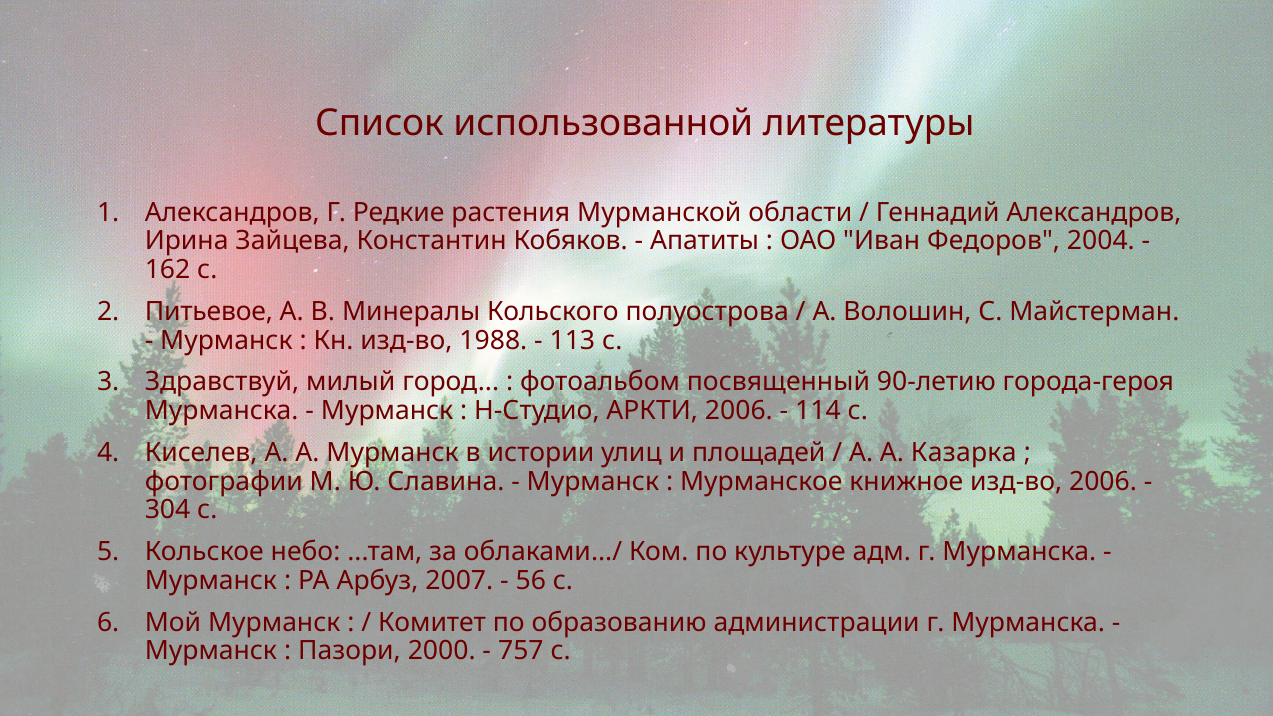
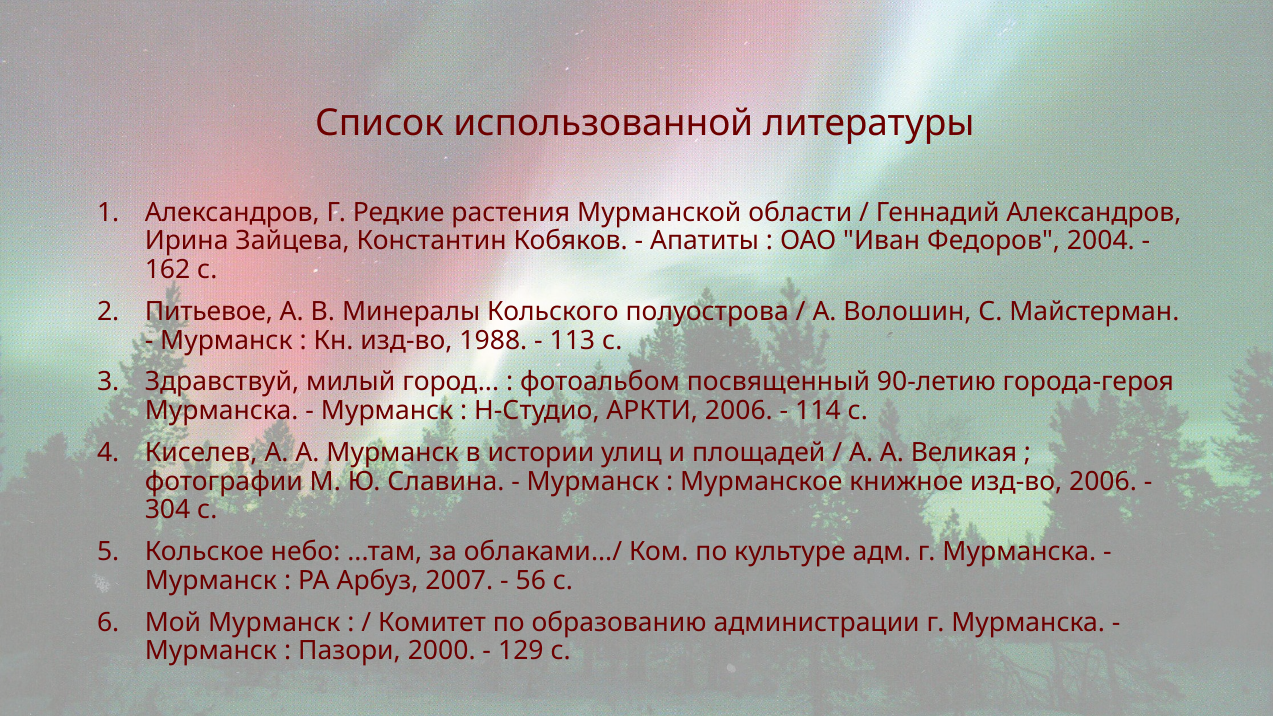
Казарка: Казарка -> Великая
757: 757 -> 129
